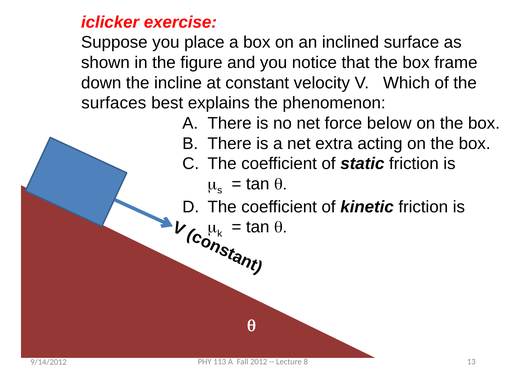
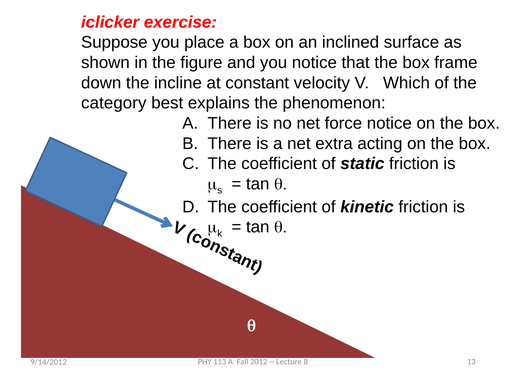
surfaces: surfaces -> category
force below: below -> notice
